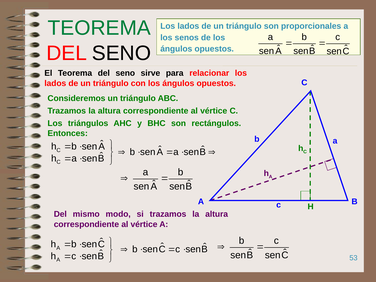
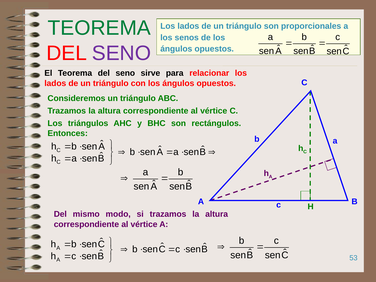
SENO at (121, 53) colour: black -> purple
